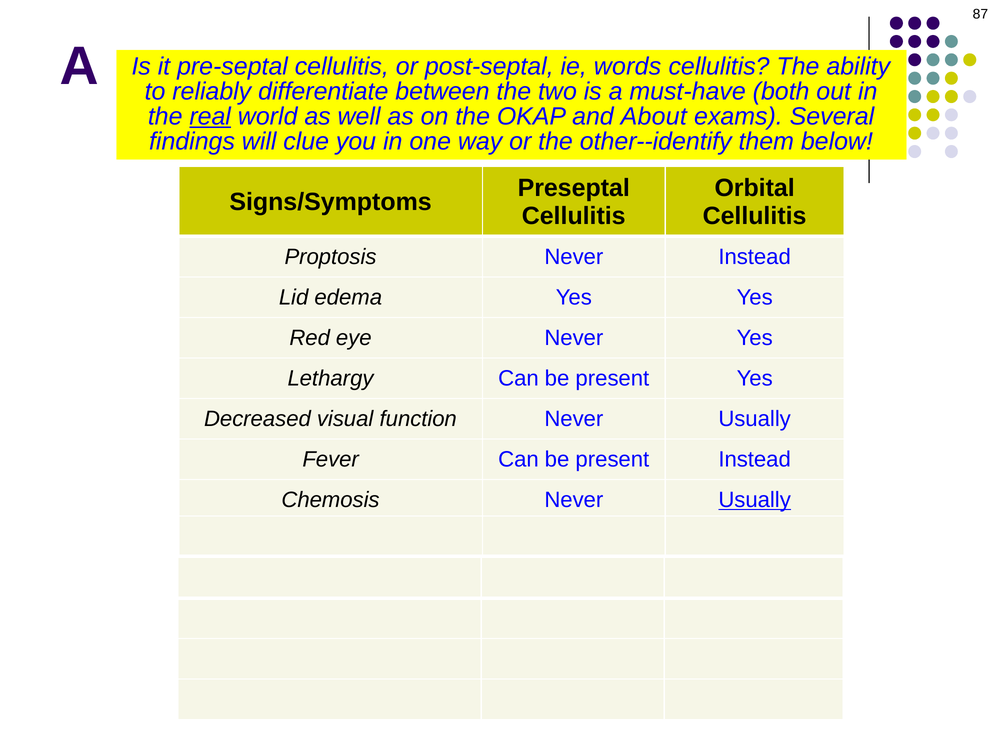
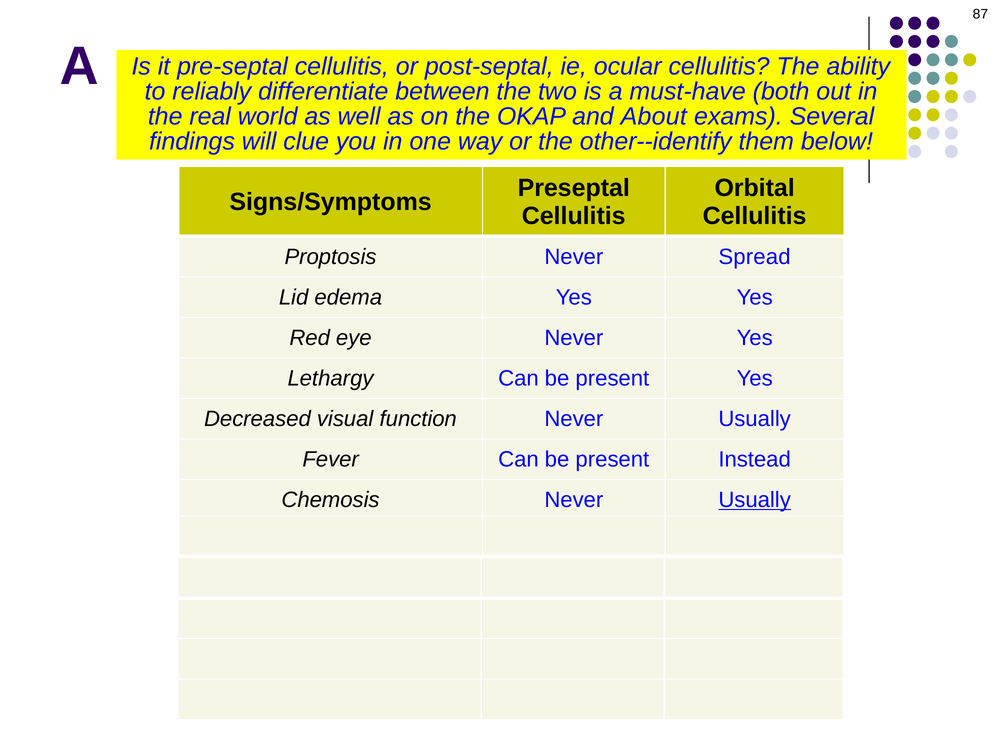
words: words -> ocular
real underline: present -> none
Never Instead: Instead -> Spread
